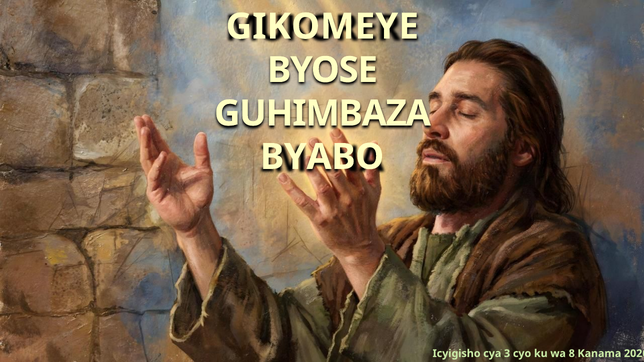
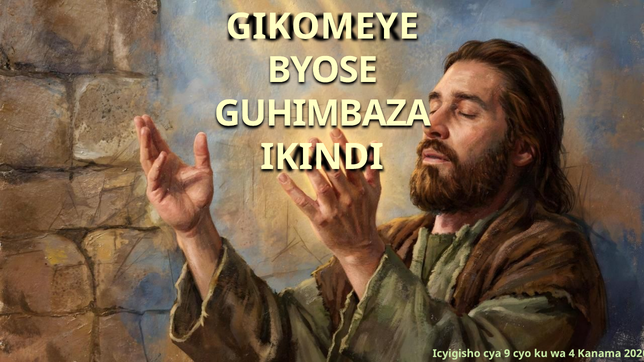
BYABO: BYABO -> IKINDI
3: 3 -> 9
8: 8 -> 4
